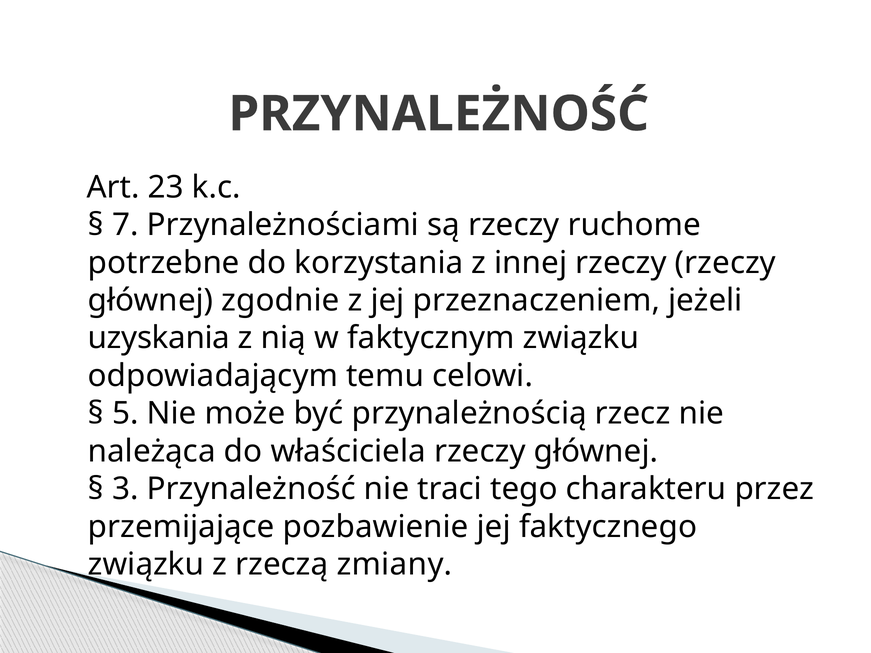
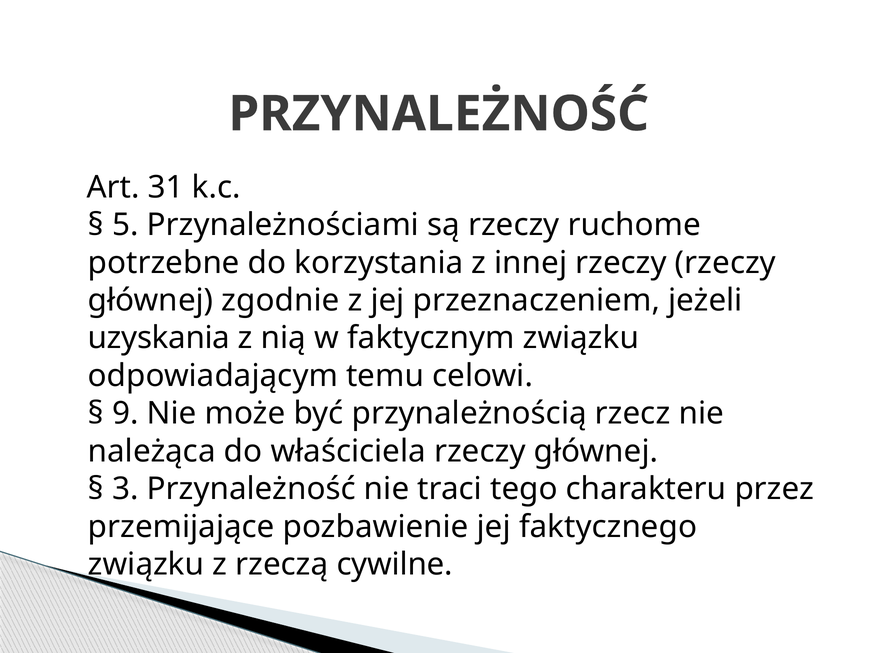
23: 23 -> 31
7: 7 -> 5
5: 5 -> 9
zmiany: zmiany -> cywilne
